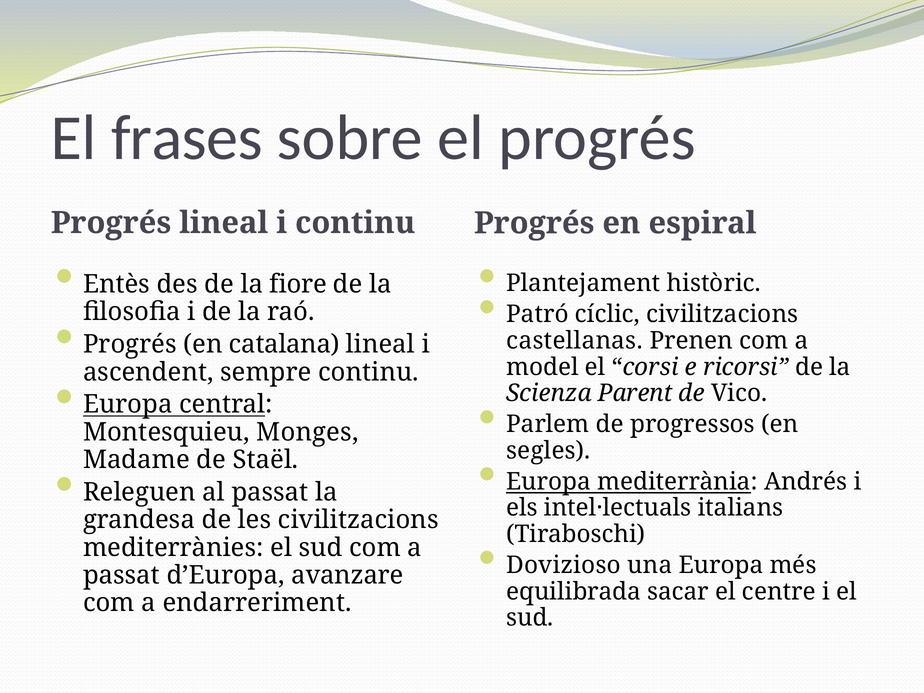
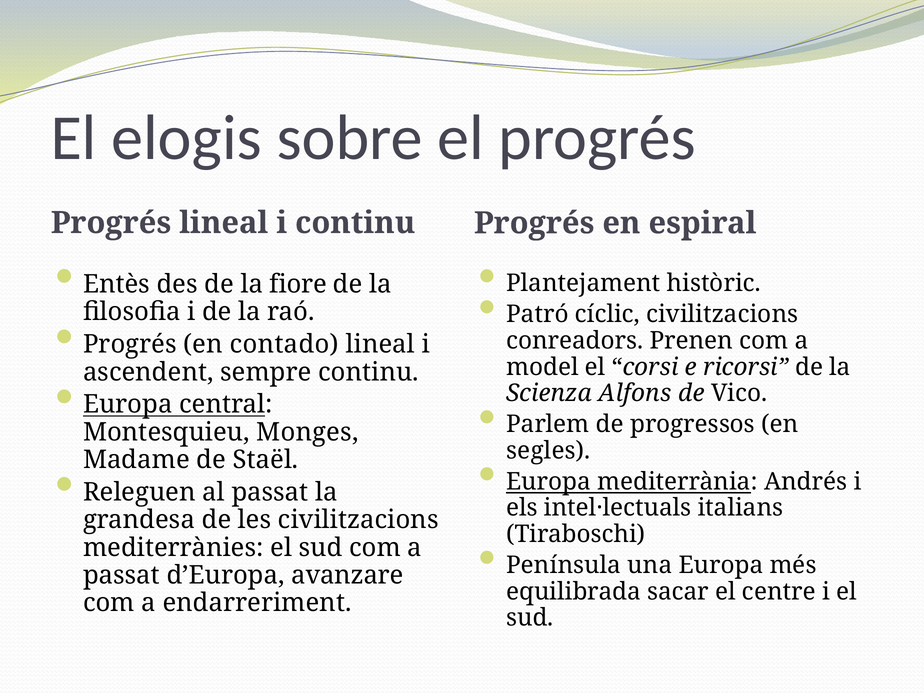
frases: frases -> elogis
catalana: catalana -> contado
castellanas: castellanas -> conreadors
Parent: Parent -> Alfons
Dovizioso: Dovizioso -> Península
